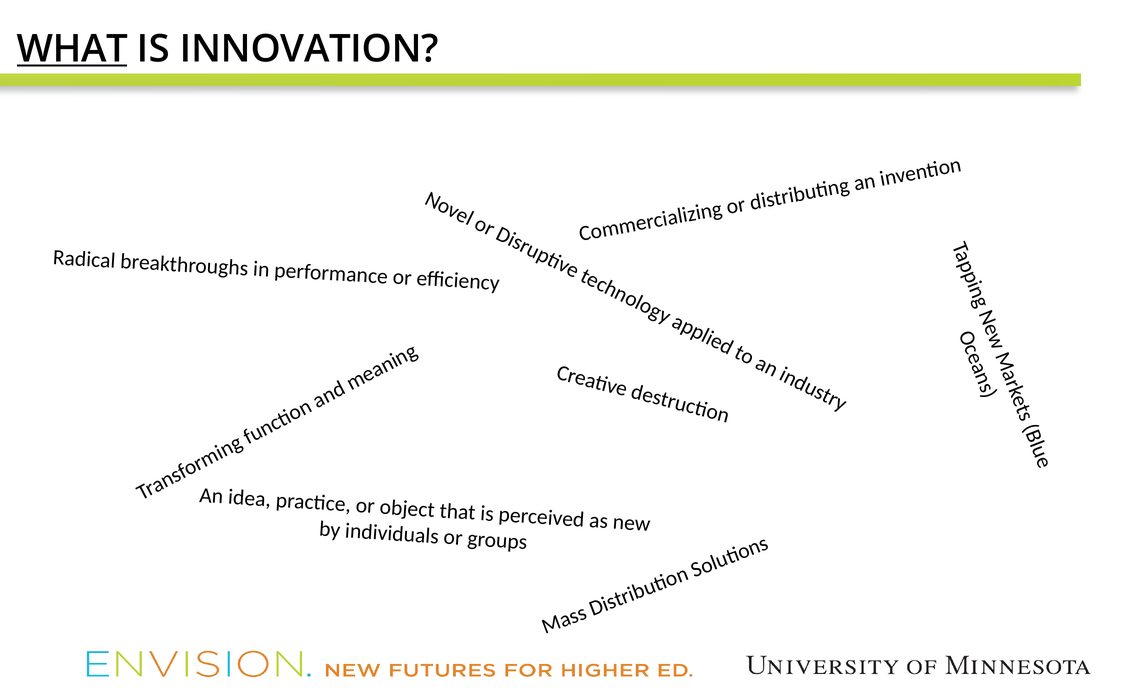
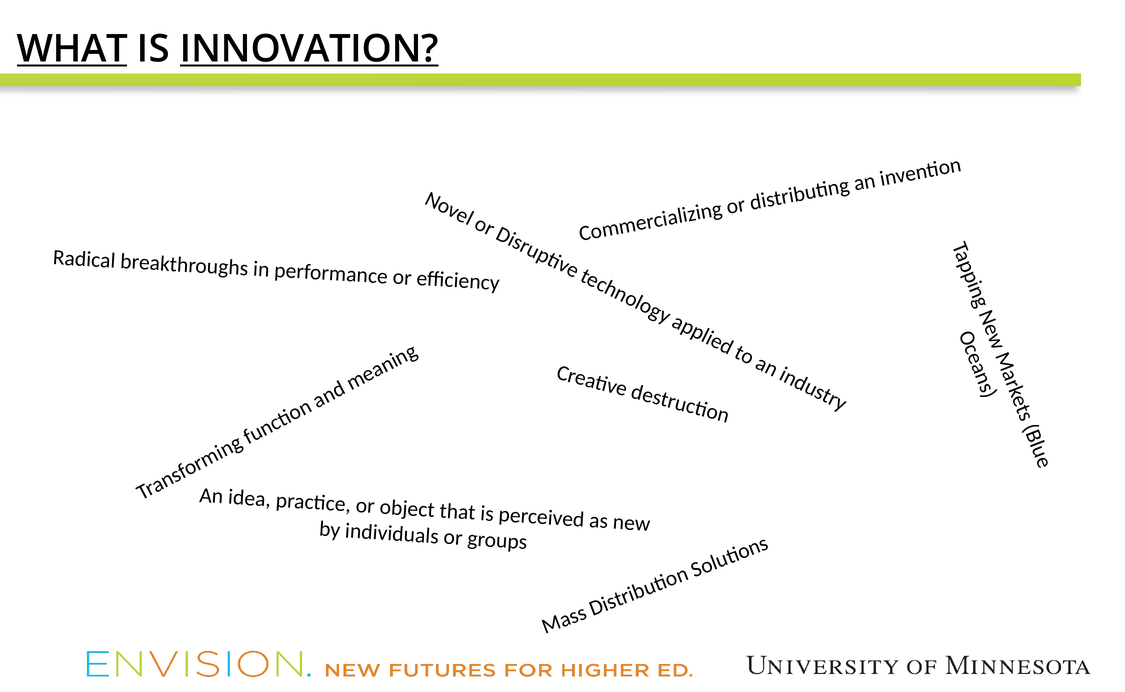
INNOVATION underline: none -> present
